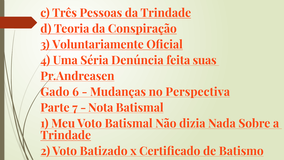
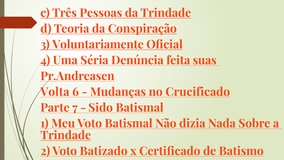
Gado: Gado -> Volta
Perspectiva: Perspectiva -> Crucificado
Nota: Nota -> Sido
